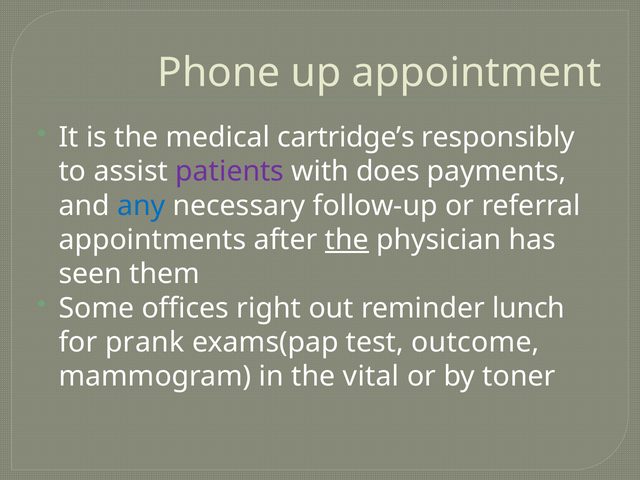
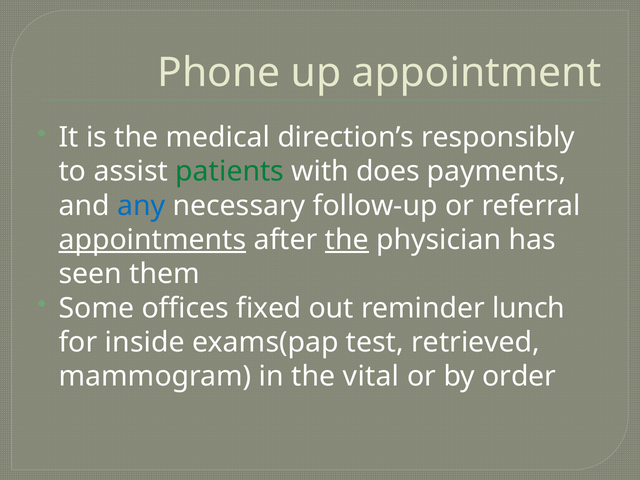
cartridge’s: cartridge’s -> direction’s
patients colour: purple -> green
appointments underline: none -> present
right: right -> fixed
prank: prank -> inside
outcome: outcome -> retrieved
toner: toner -> order
